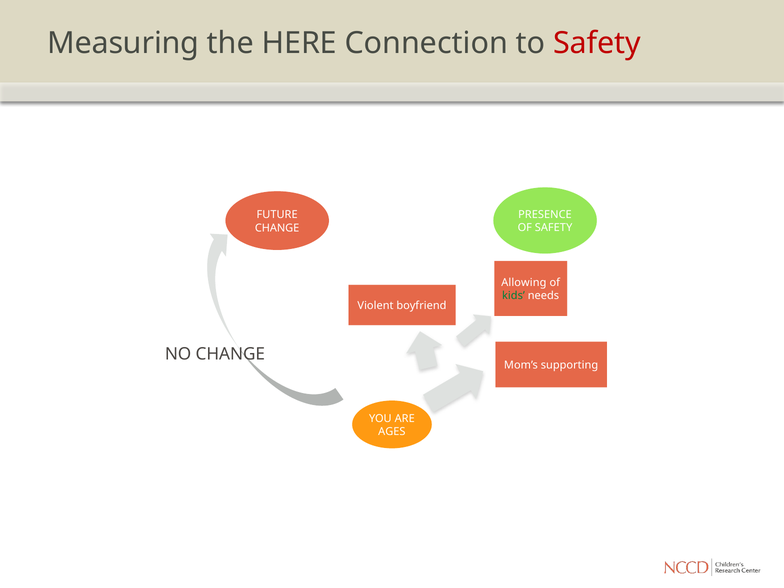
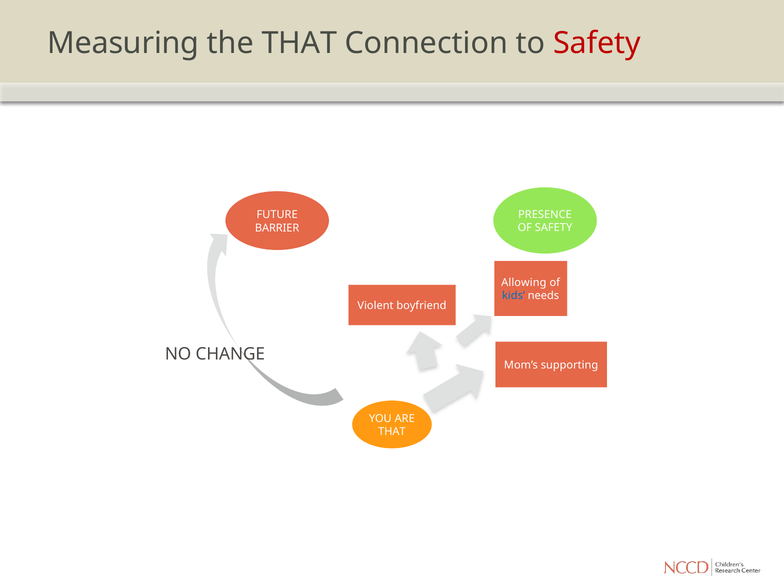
the HERE: HERE -> THAT
CHANGE at (277, 228): CHANGE -> BARRIER
kids colour: green -> blue
AGES at (392, 432): AGES -> THAT
